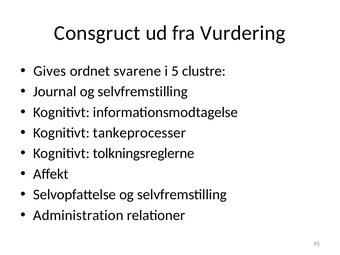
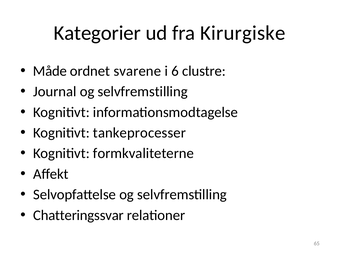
Consgruct: Consgruct -> Kategorier
Vurdering: Vurdering -> Kirurgiske
Gives: Gives -> Måde
5: 5 -> 6
tolkningsreglerne: tolkningsreglerne -> formkvaliteterne
Administration: Administration -> Chatteringssvar
